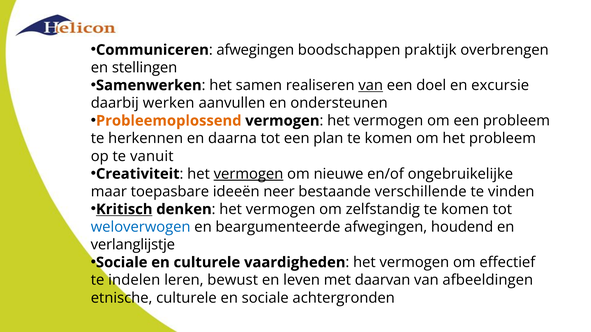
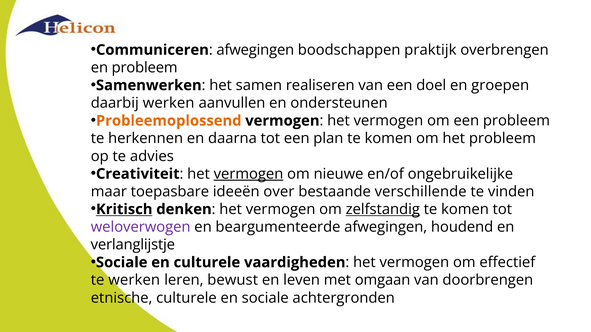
en stellingen: stellingen -> probleem
van at (371, 85) underline: present -> none
excursie: excursie -> groepen
vanuit: vanuit -> advies
neer: neer -> over
zelfstandig underline: none -> present
weloverwogen colour: blue -> purple
te indelen: indelen -> werken
daarvan: daarvan -> omgaan
afbeeldingen: afbeeldingen -> doorbrengen
